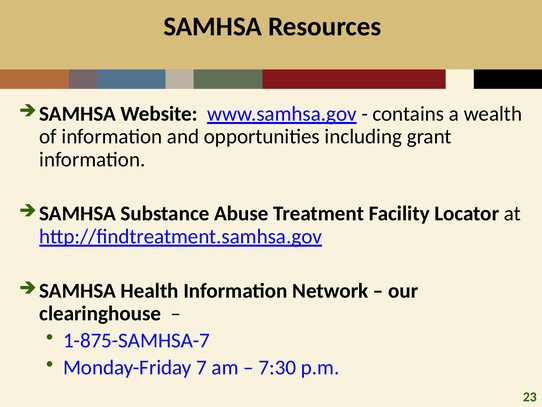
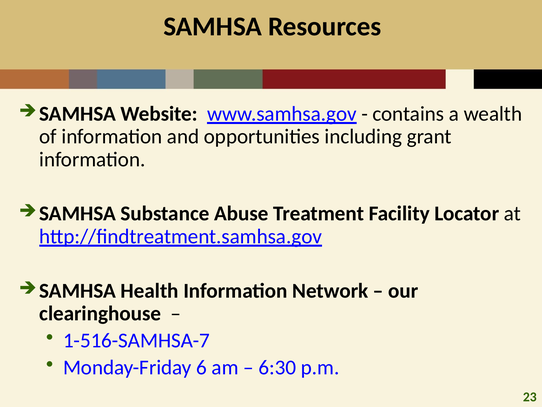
1-875-SAMHSA-7: 1-875-SAMHSA-7 -> 1-516-SAMHSA-7
7: 7 -> 6
7:30: 7:30 -> 6:30
